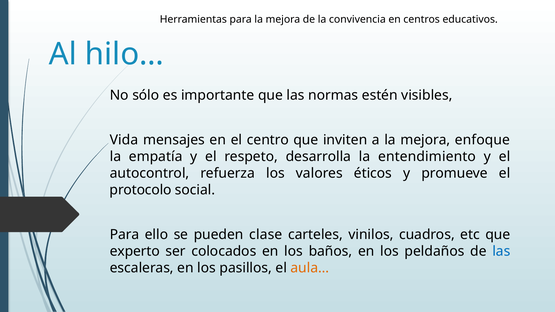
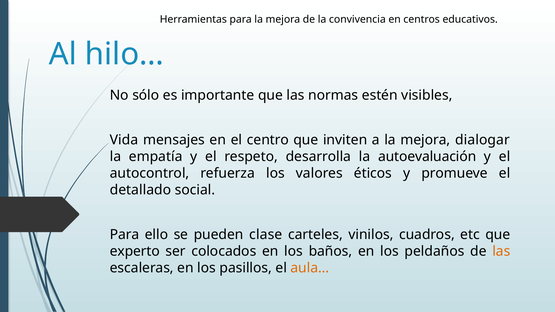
enfoque: enfoque -> dialogar
entendimiento: entendimiento -> autoevaluación
protocolo: protocolo -> detallado
las at (501, 251) colour: blue -> orange
